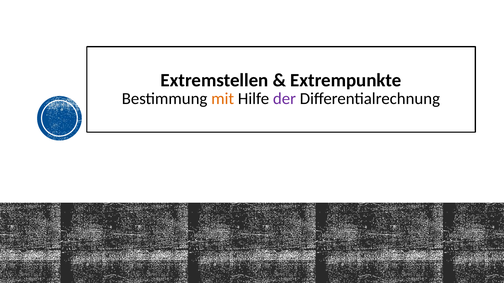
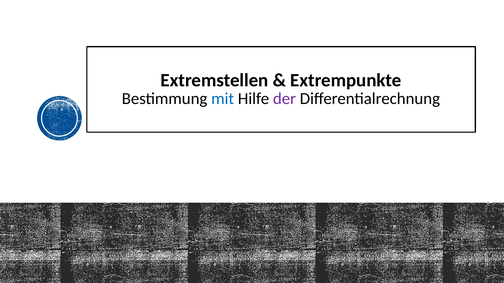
mit colour: orange -> blue
